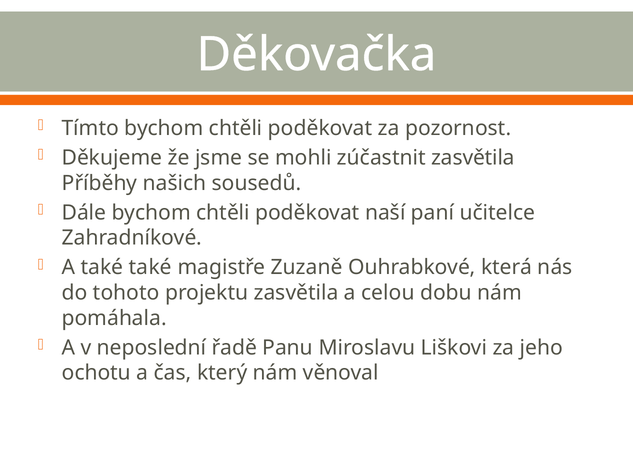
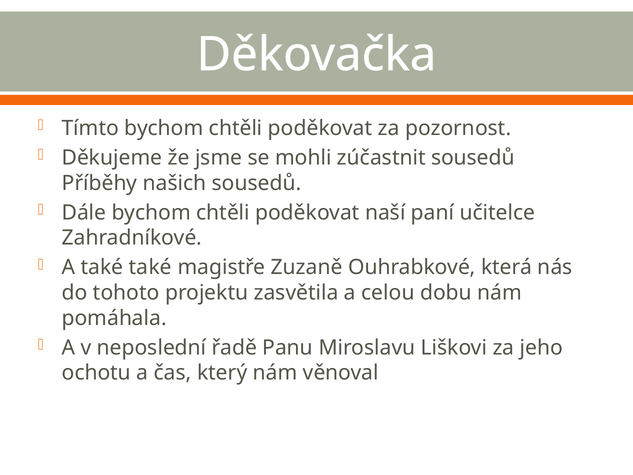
zúčastnit zasvětila: zasvětila -> sousedů
